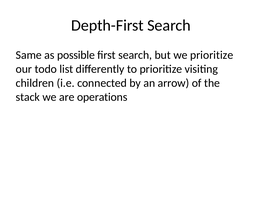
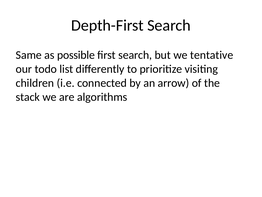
we prioritize: prioritize -> tentative
operations: operations -> algorithms
